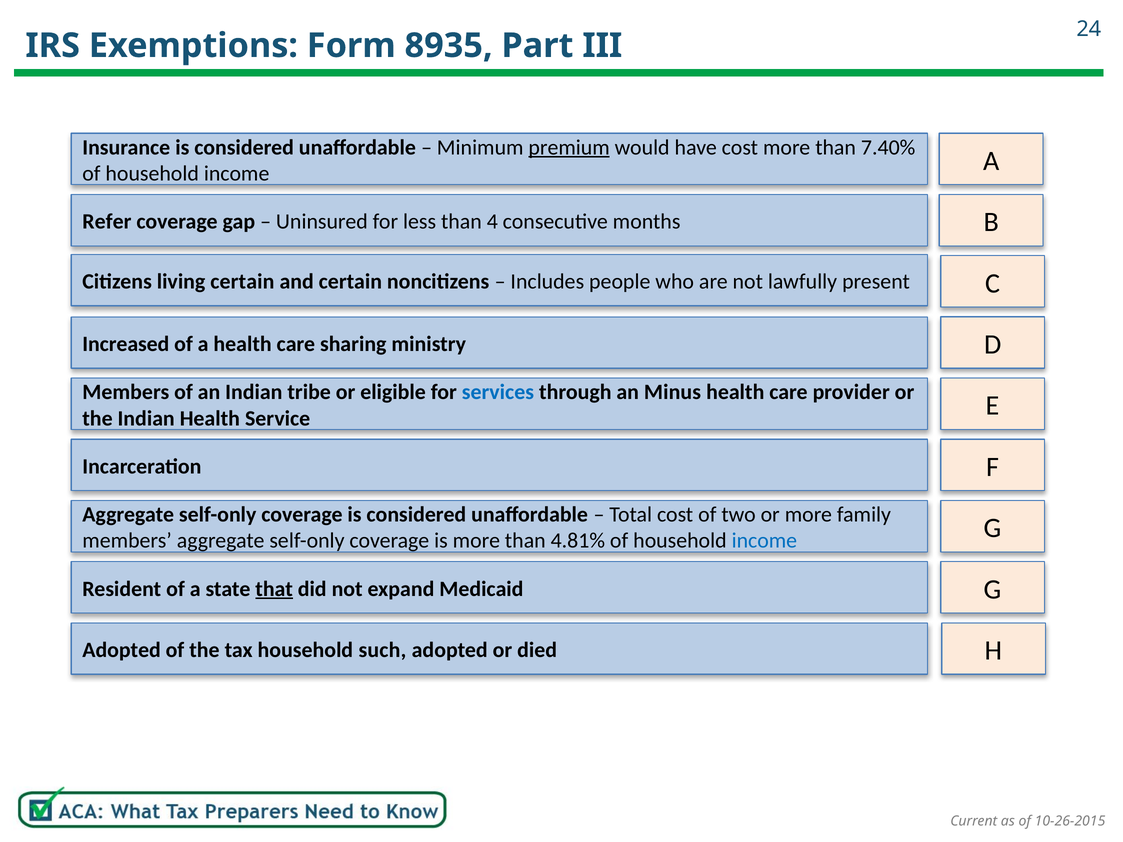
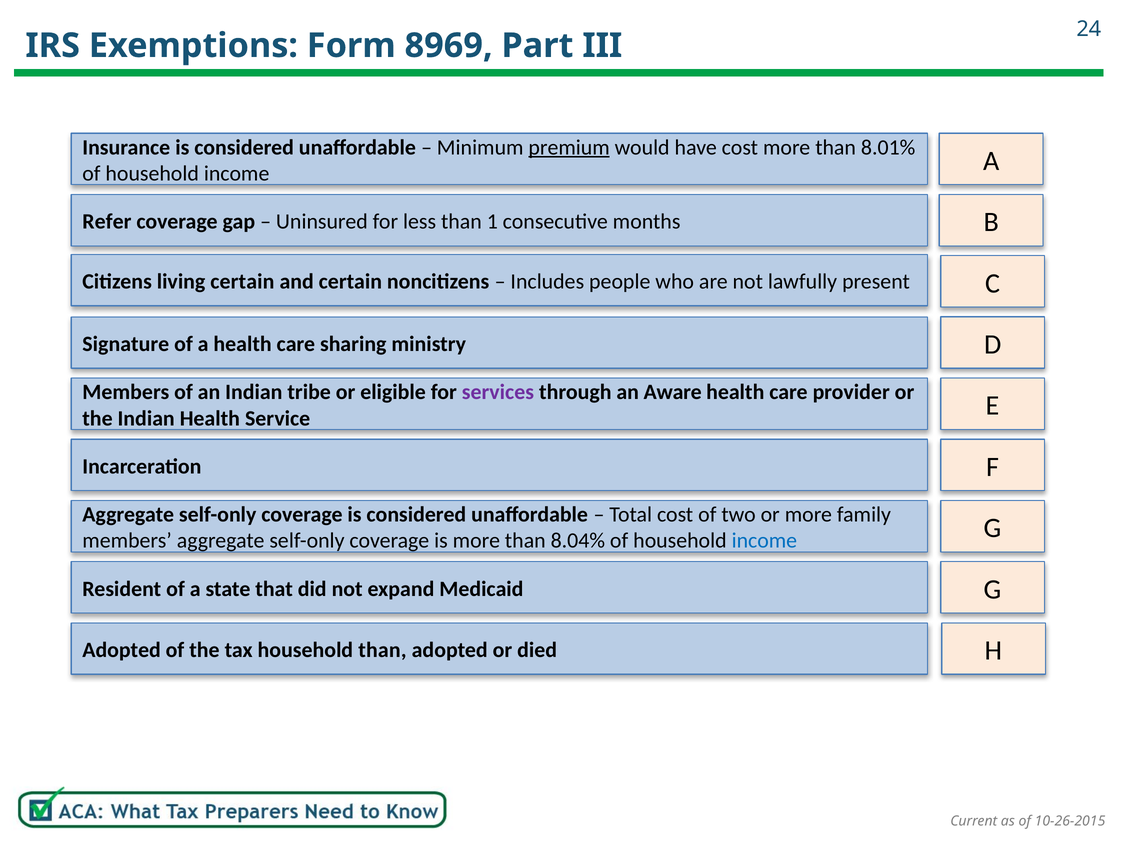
8935: 8935 -> 8969
7.40%: 7.40% -> 8.01%
4: 4 -> 1
Increased: Increased -> Signature
services colour: blue -> purple
Minus: Minus -> Aware
4.81%: 4.81% -> 8.04%
that underline: present -> none
household such: such -> than
